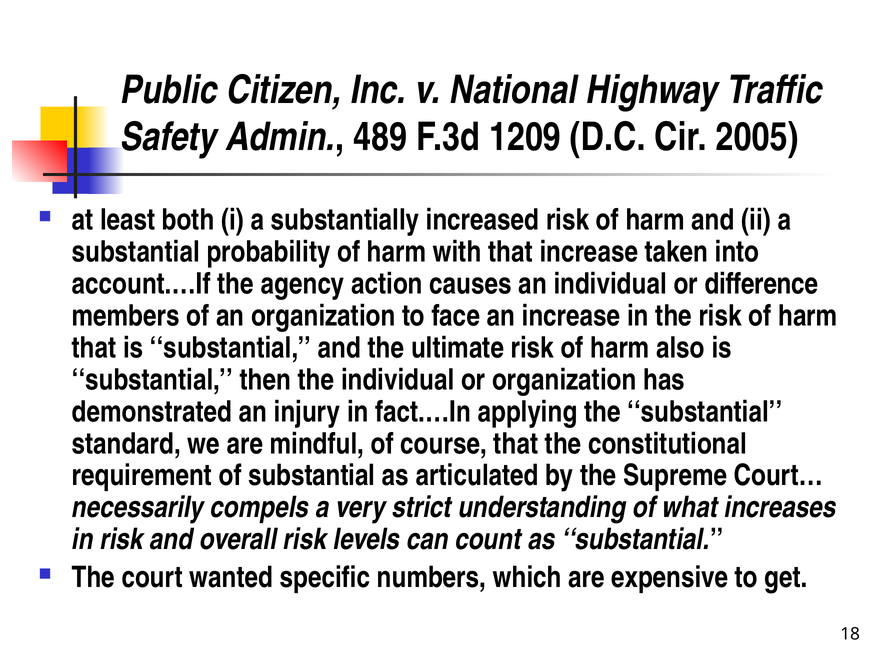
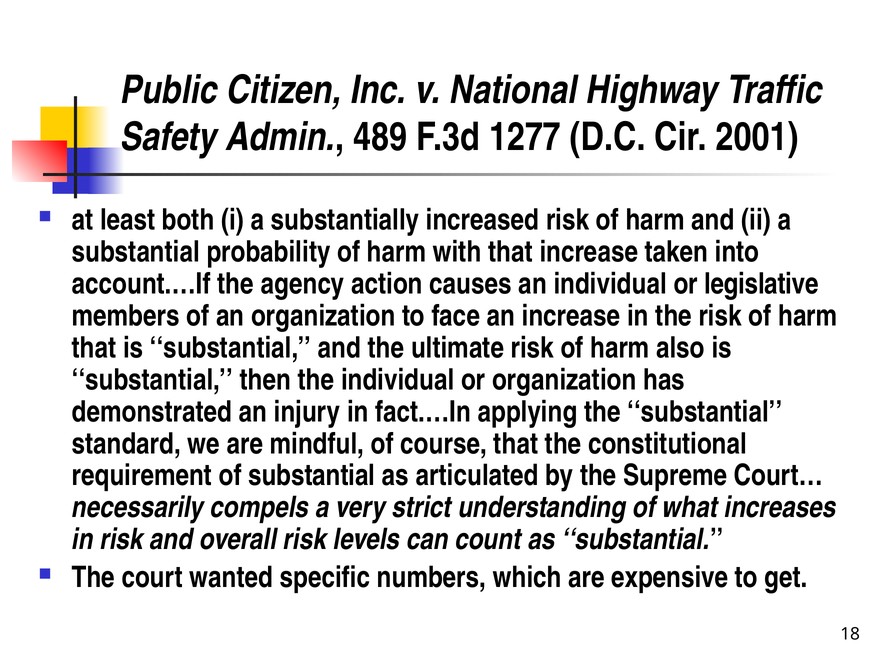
1209: 1209 -> 1277
2005: 2005 -> 2001
difference: difference -> legislative
